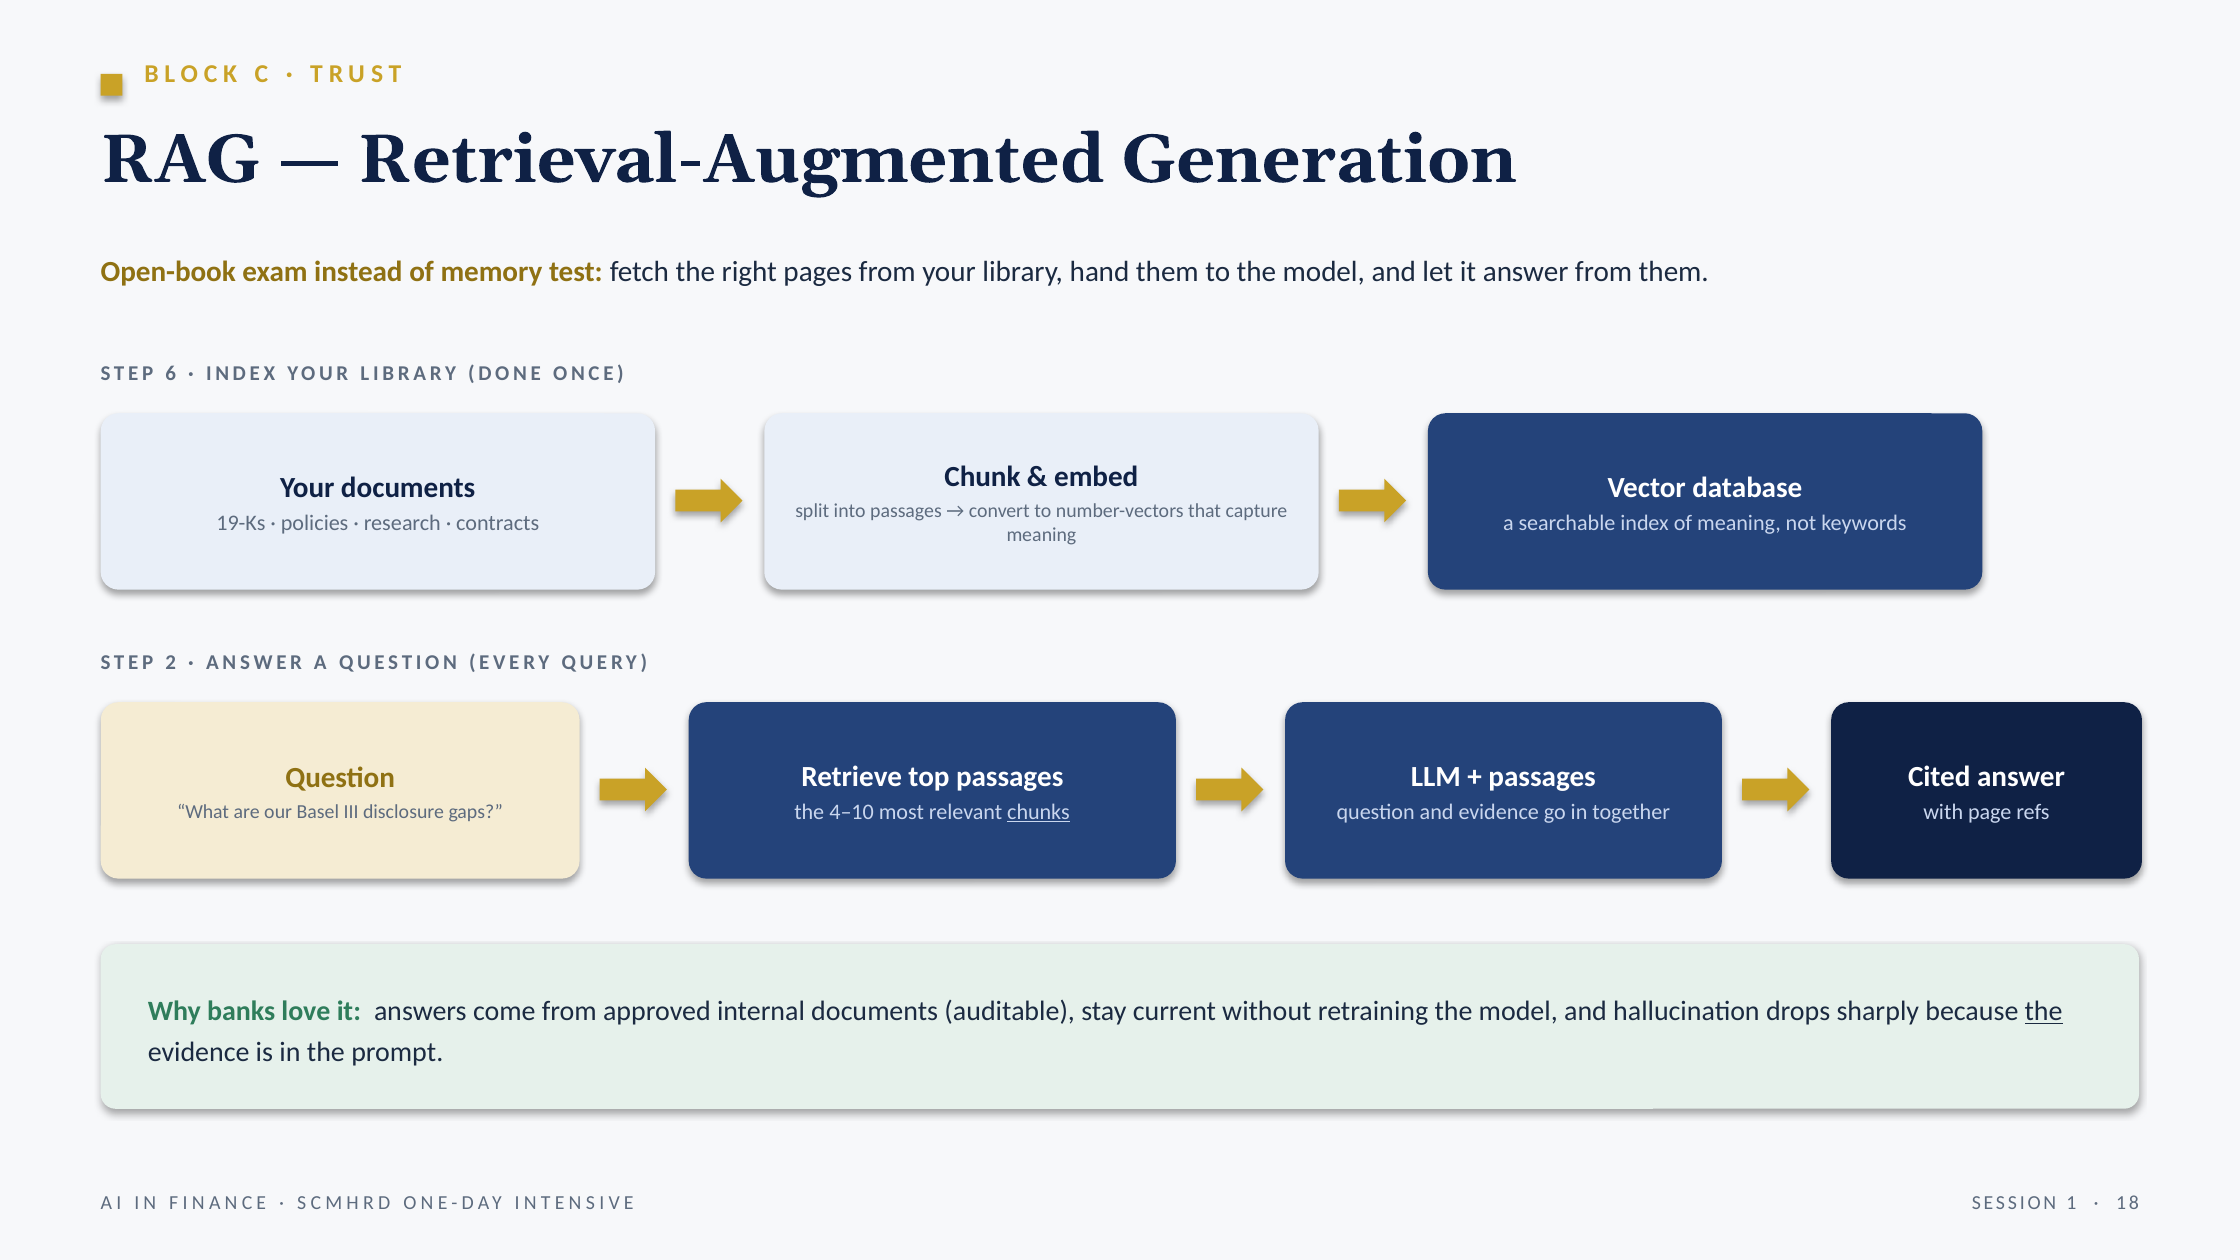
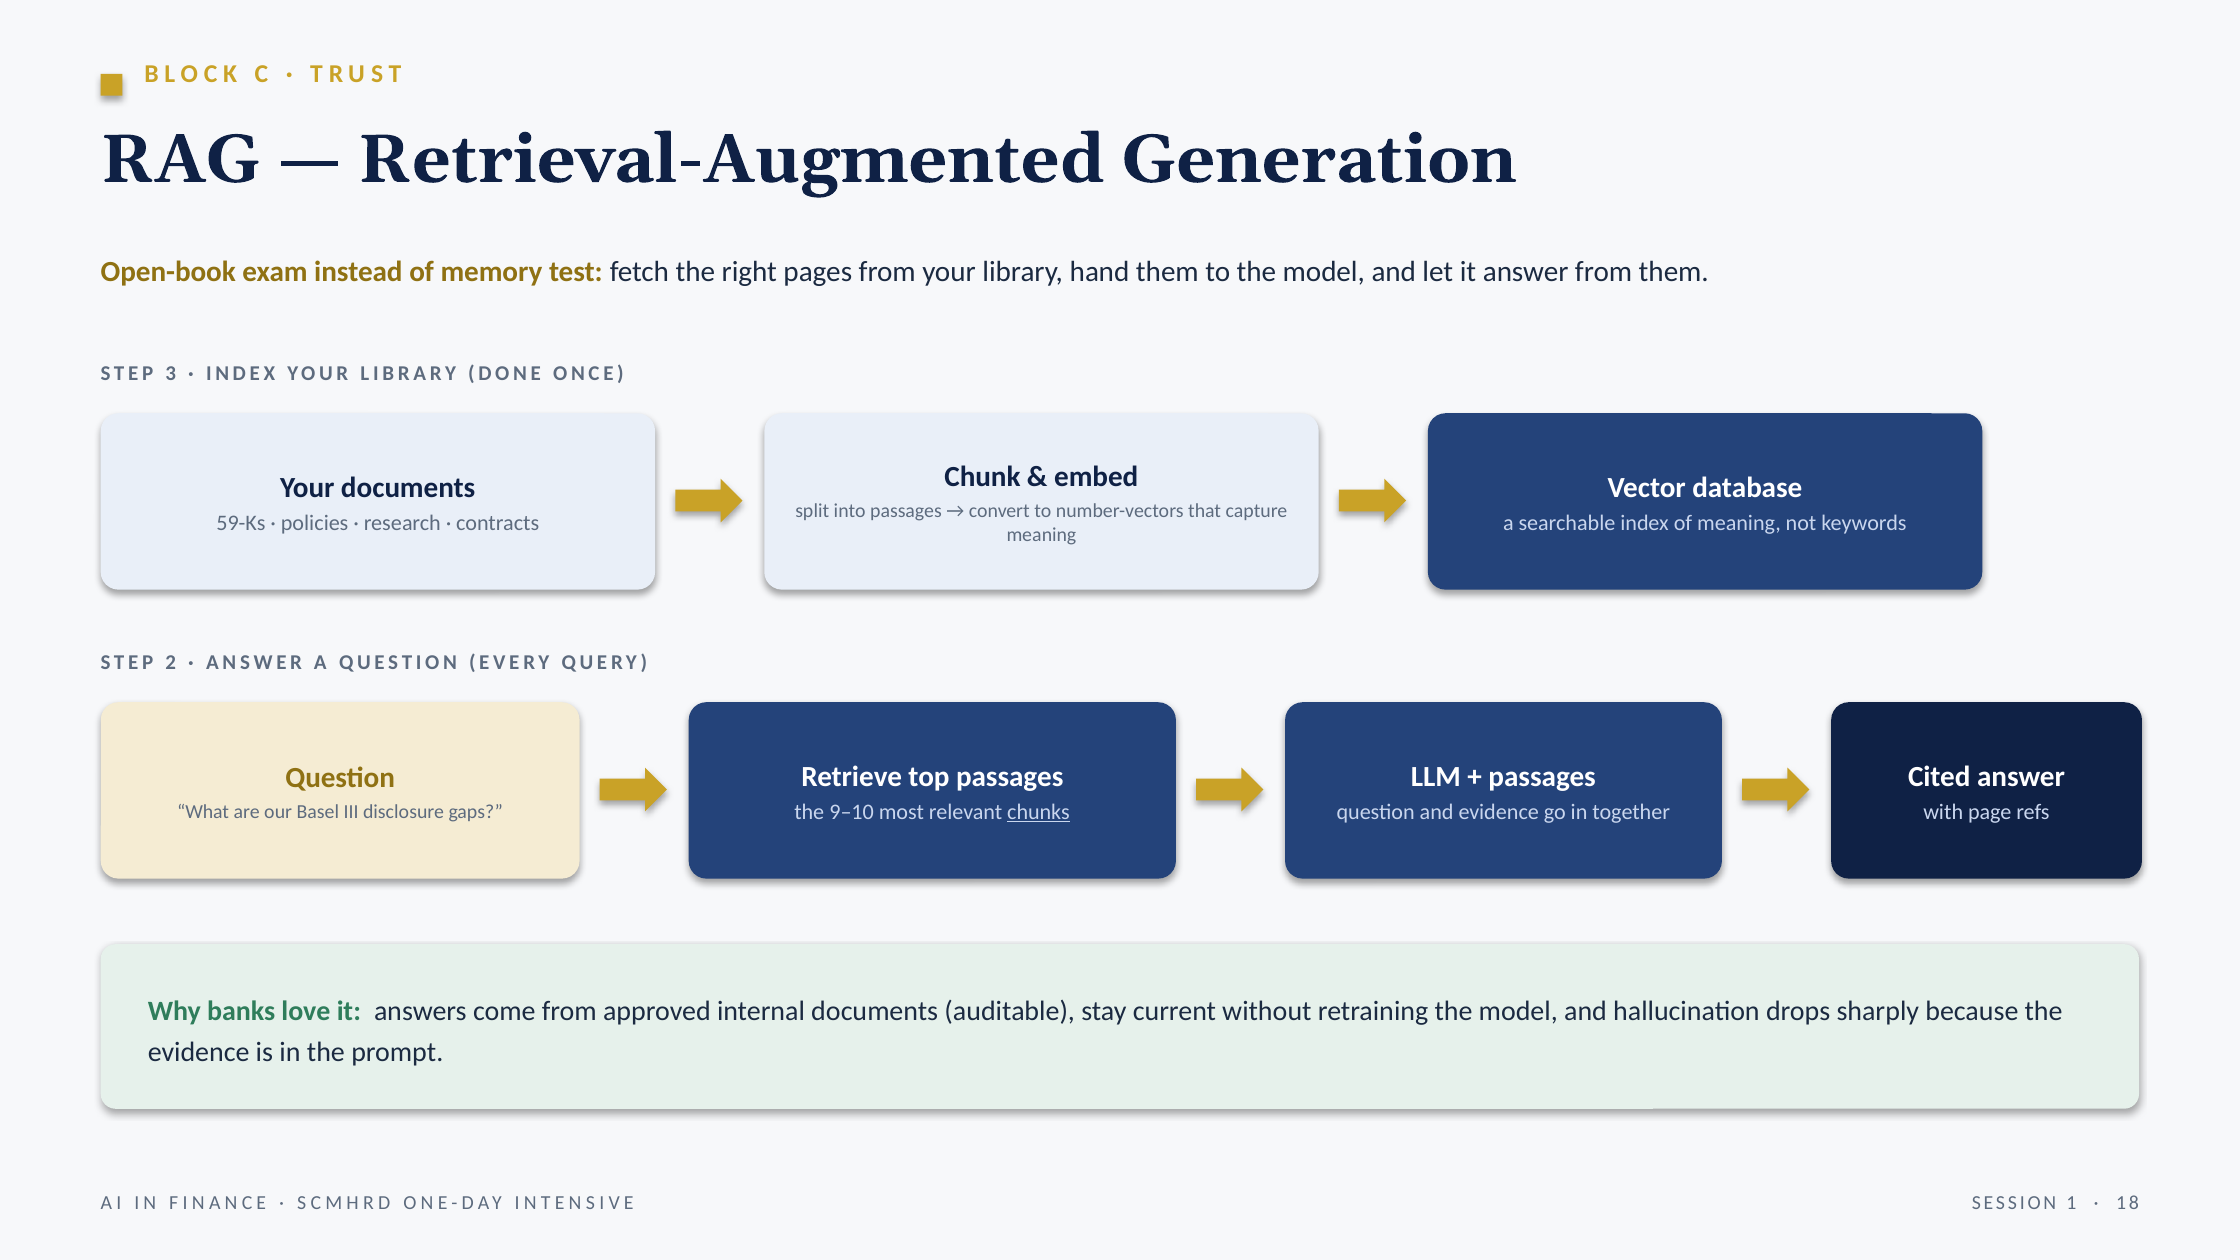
6: 6 -> 3
19-Ks: 19-Ks -> 59-Ks
4–10: 4–10 -> 9–10
the at (2044, 1012) underline: present -> none
